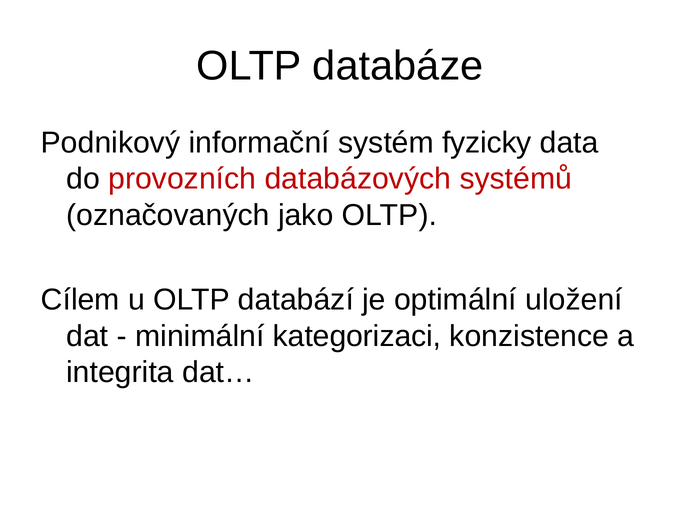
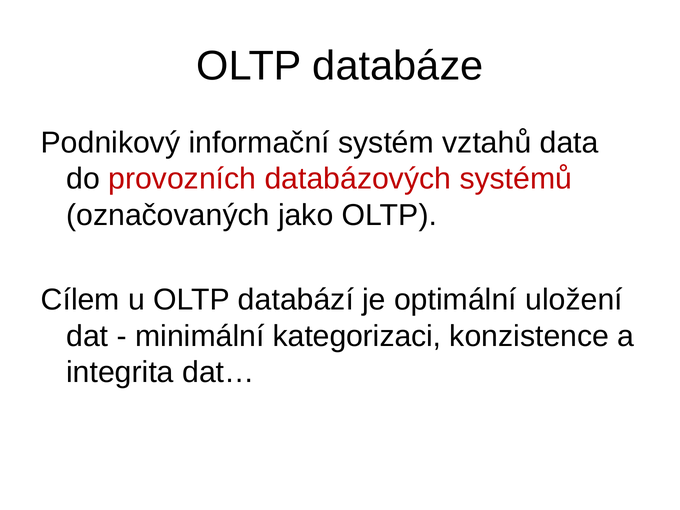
fyzicky: fyzicky -> vztahů
